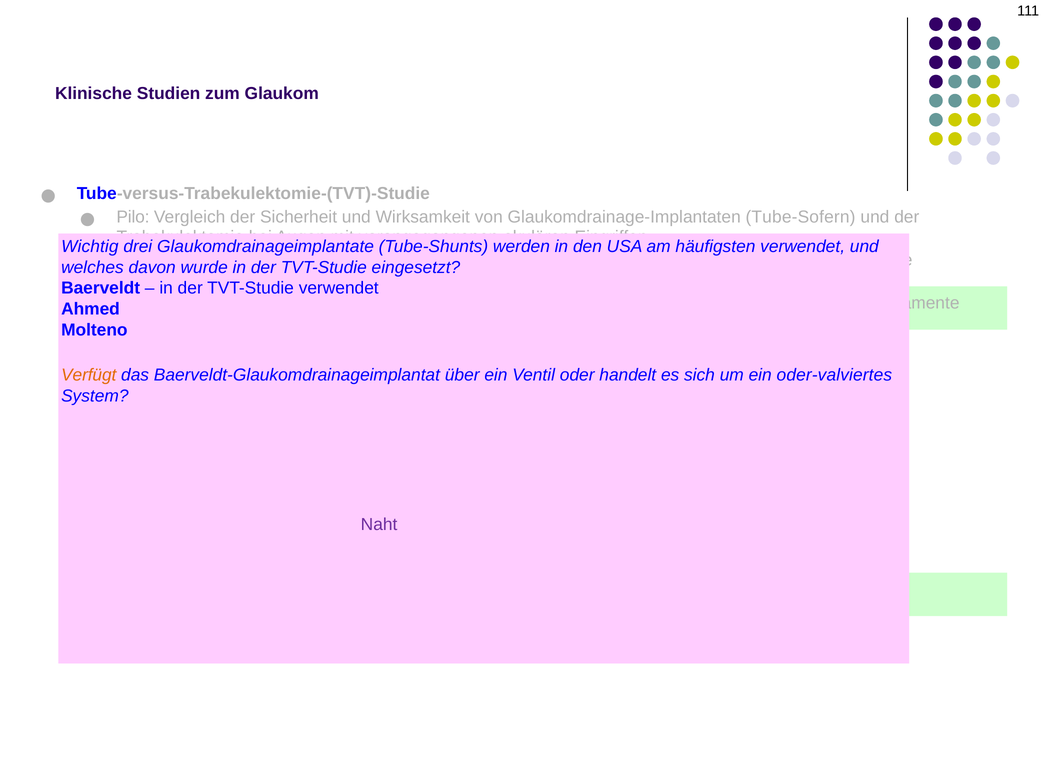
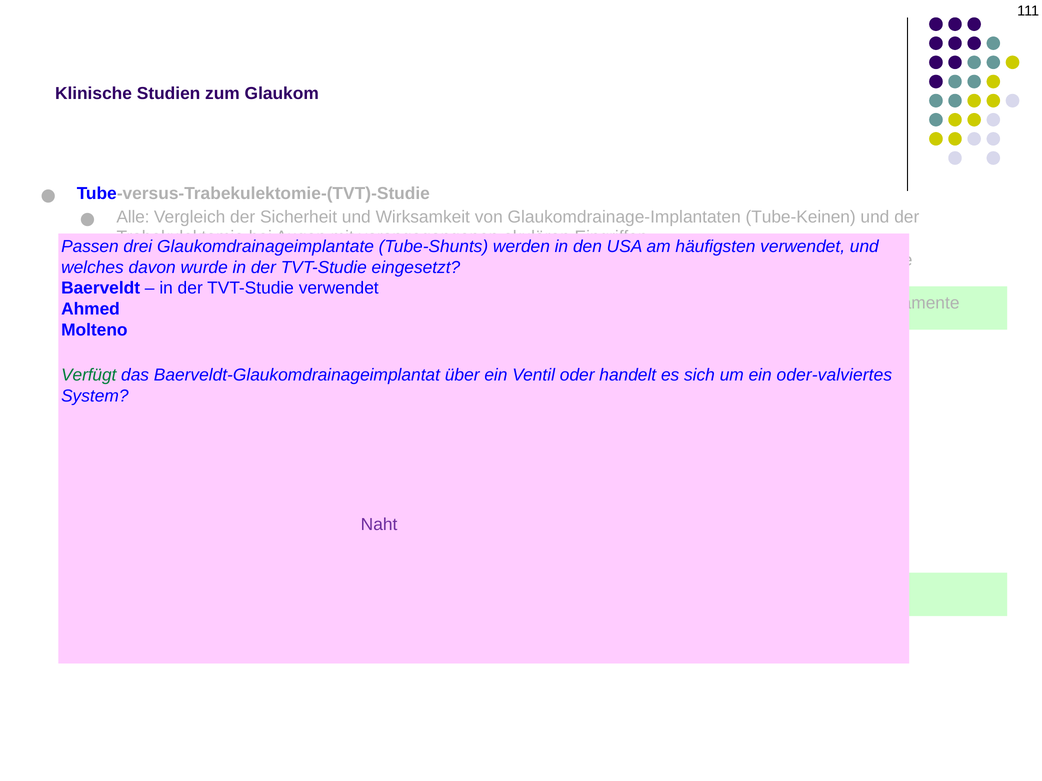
Pilo: Pilo -> Alle
Tube-Sofern: Tube-Sofern -> Tube-Keinen
Wichtig: Wichtig -> Passen
Verfügt colour: orange -> green
